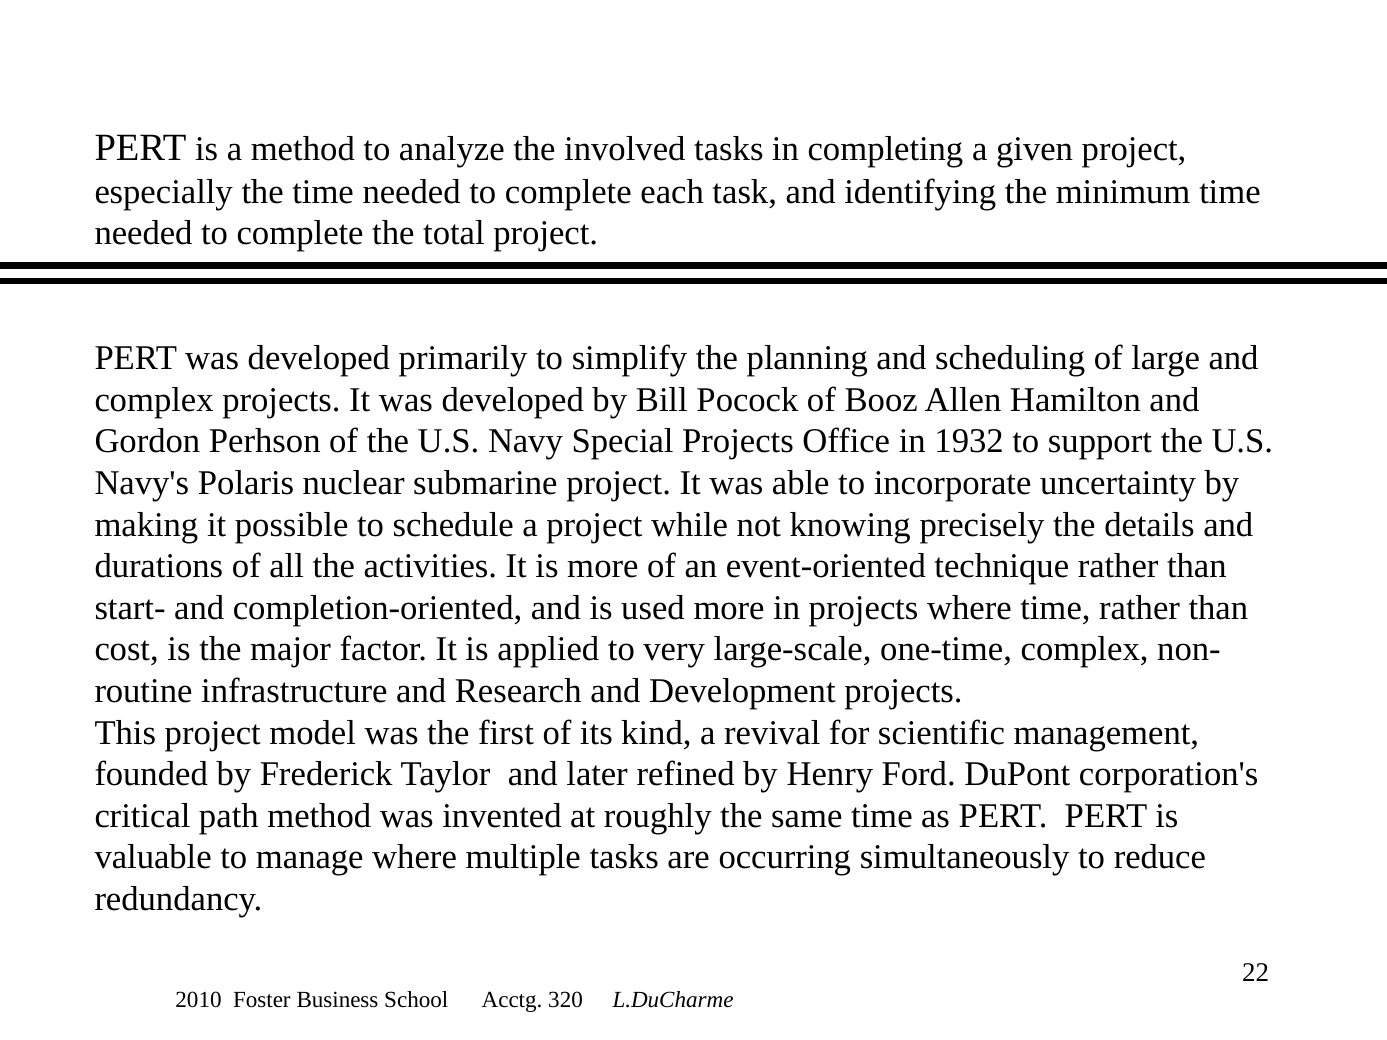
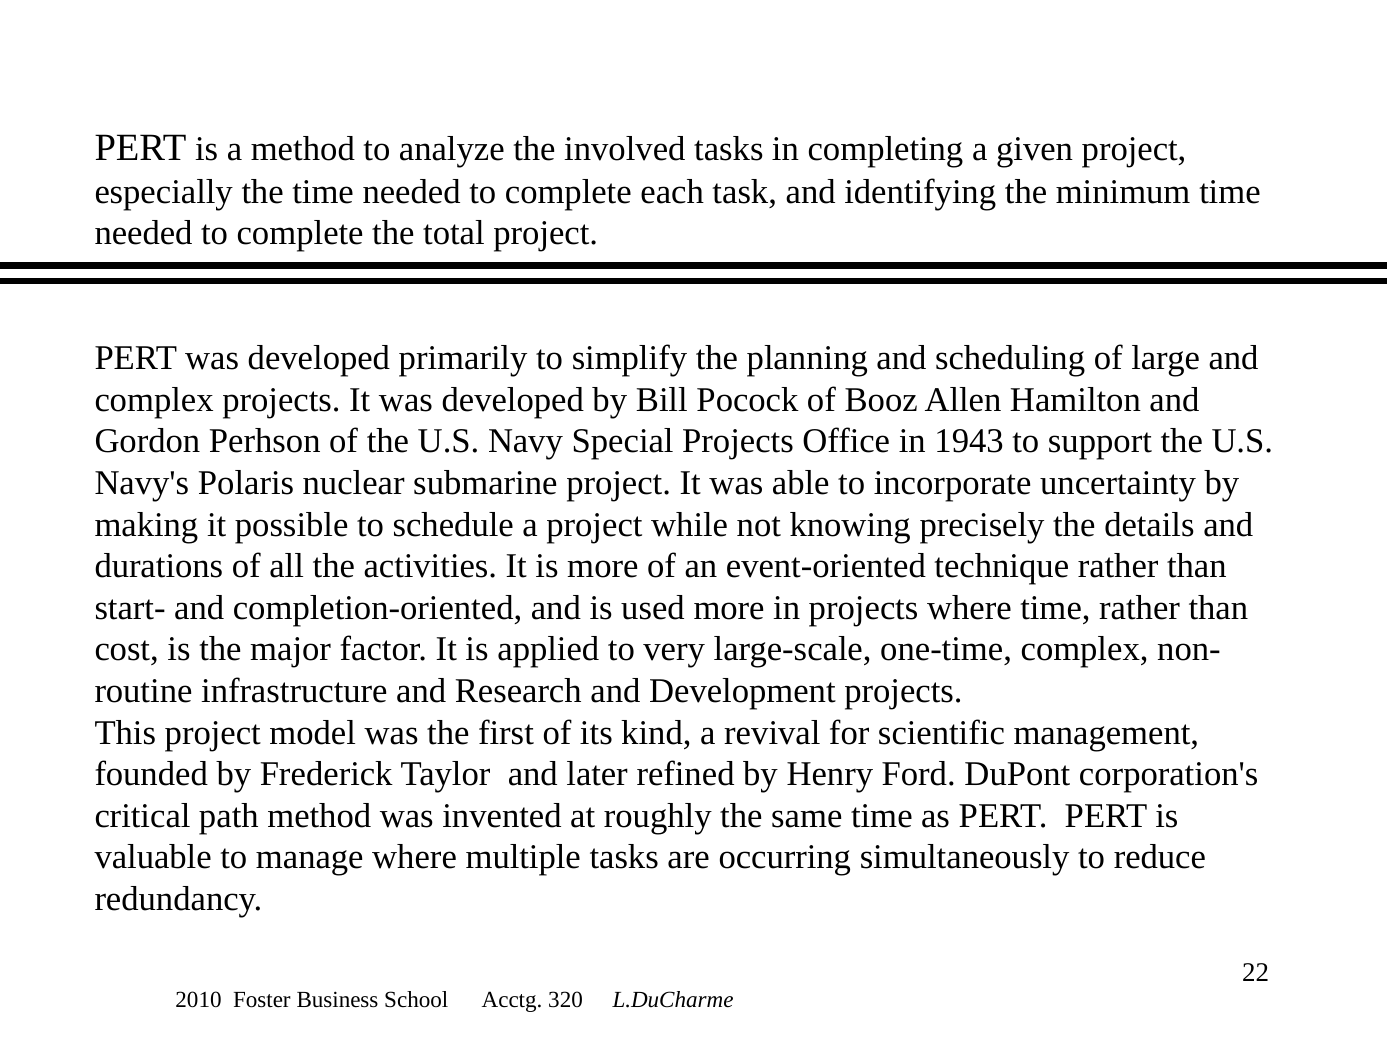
1932: 1932 -> 1943
